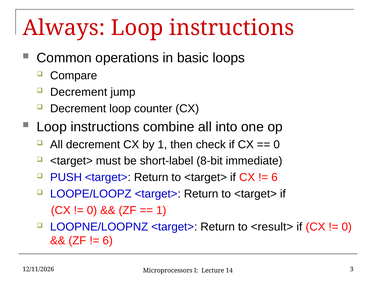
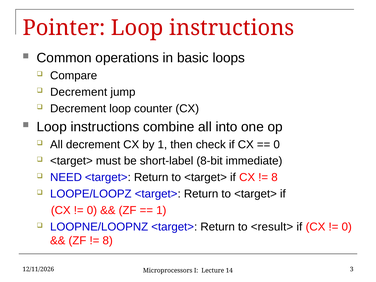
Always: Always -> Pointer
PUSH: PUSH -> NEED
6 at (274, 177): 6 -> 8
6 at (108, 241): 6 -> 8
